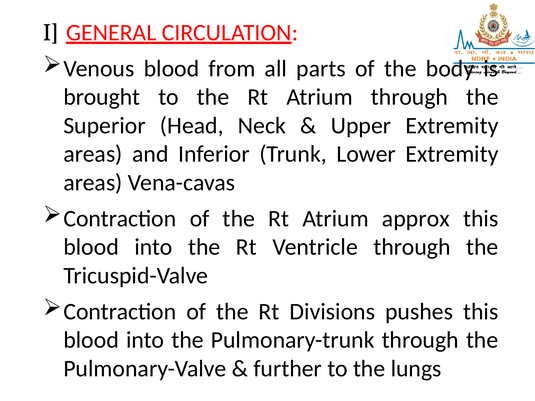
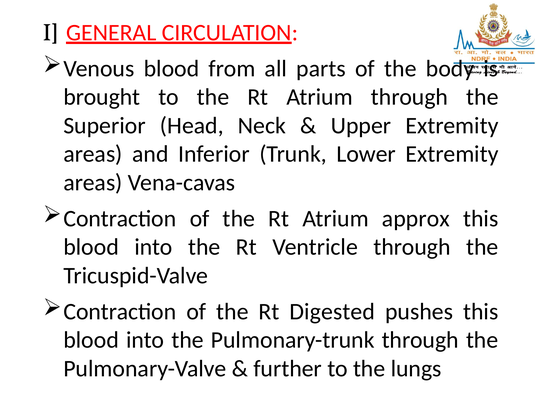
Divisions: Divisions -> Digested
